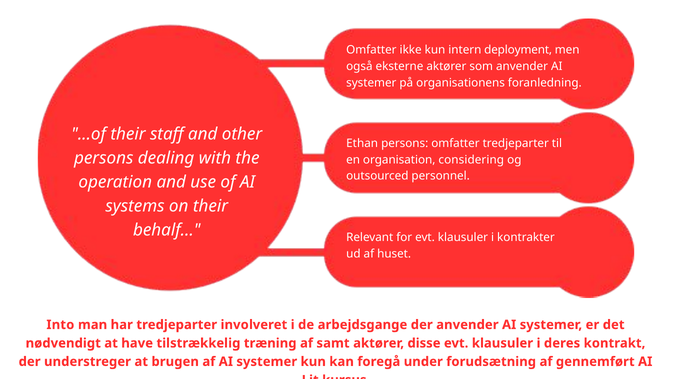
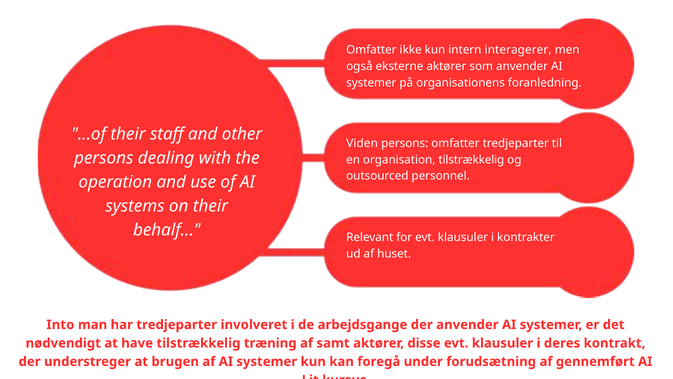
deployment: deployment -> interagerer
Ethan: Ethan -> Viden
organisation considering: considering -> tilstrækkelig
